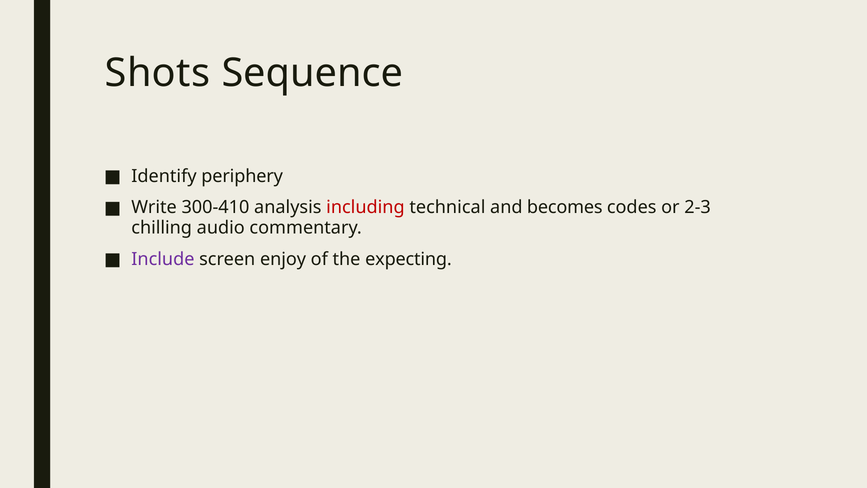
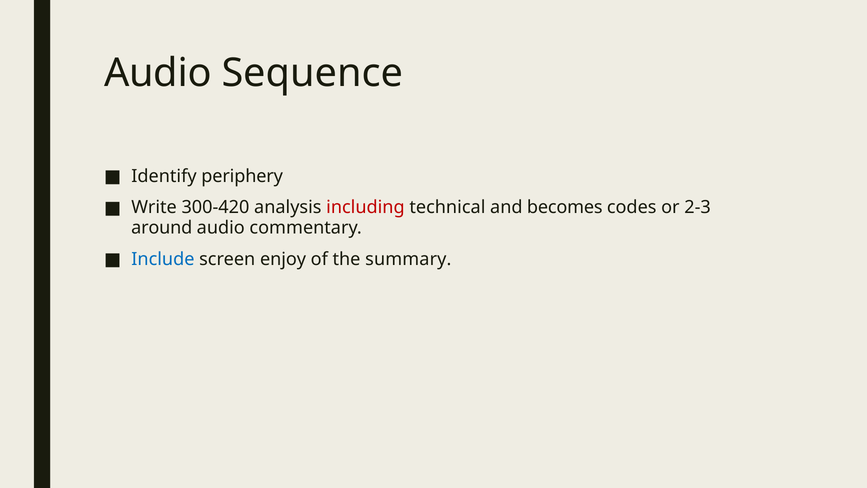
Shots at (157, 73): Shots -> Audio
300-410: 300-410 -> 300-420
chilling: chilling -> around
Include colour: purple -> blue
expecting: expecting -> summary
